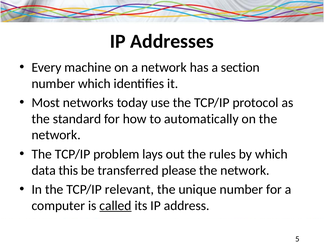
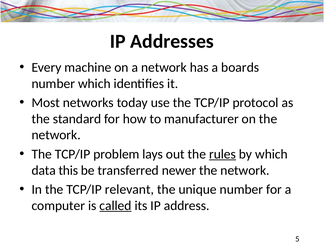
section: section -> boards
automatically: automatically -> manufacturer
rules underline: none -> present
please: please -> newer
